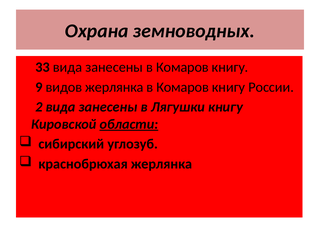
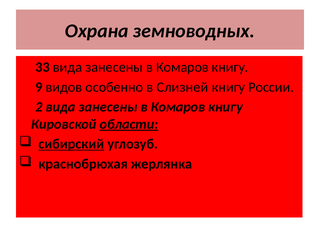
видов жерлянка: жерлянка -> особенно
Комаров at (183, 87): Комаров -> Слизней
Лягушки at (178, 107): Лягушки -> Комаров
сибирский underline: none -> present
